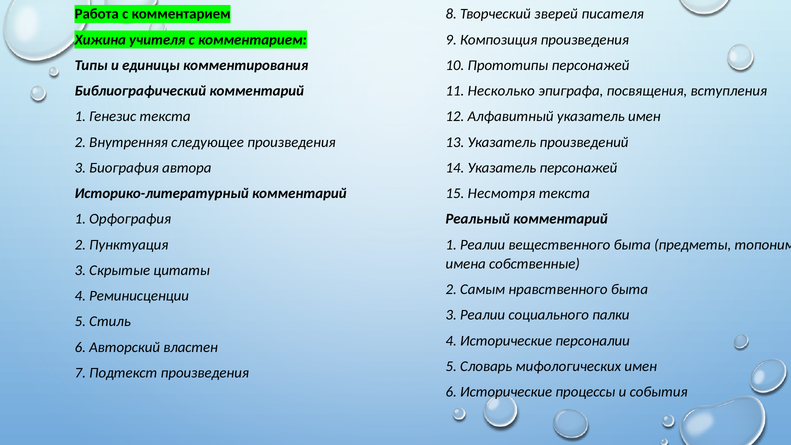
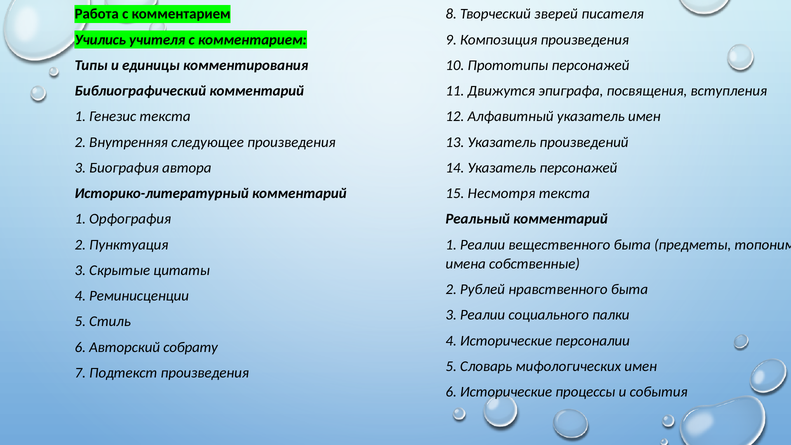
Хижина: Хижина -> Учились
Несколько: Несколько -> Движутся
Самым: Самым -> Рублей
властен: властен -> собрату
